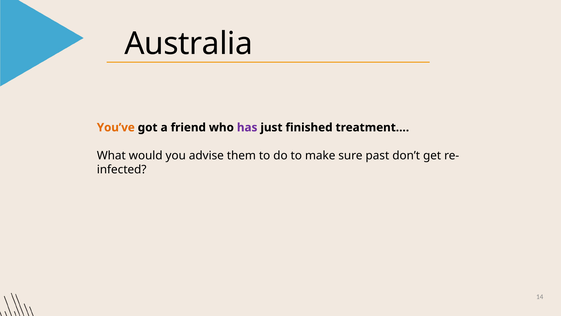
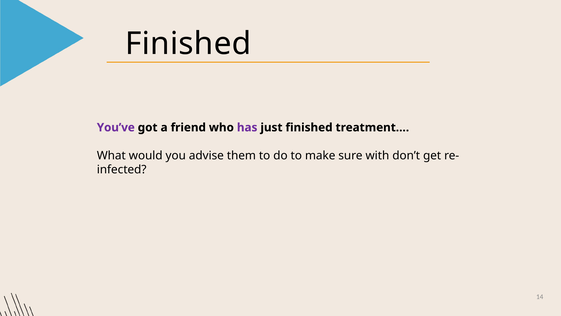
Australia at (189, 44): Australia -> Finished
You’ve colour: orange -> purple
past: past -> with
